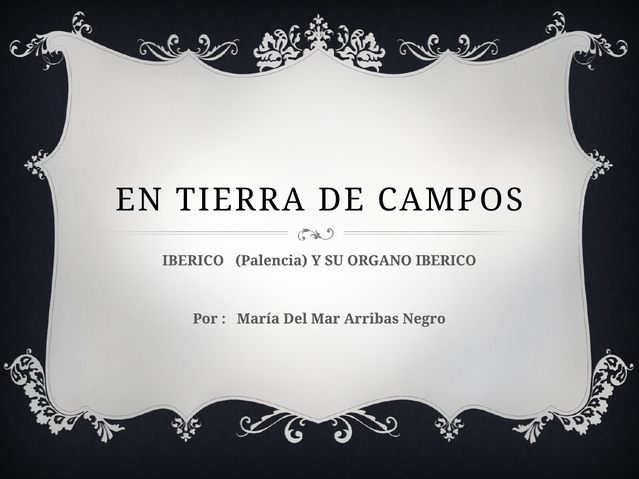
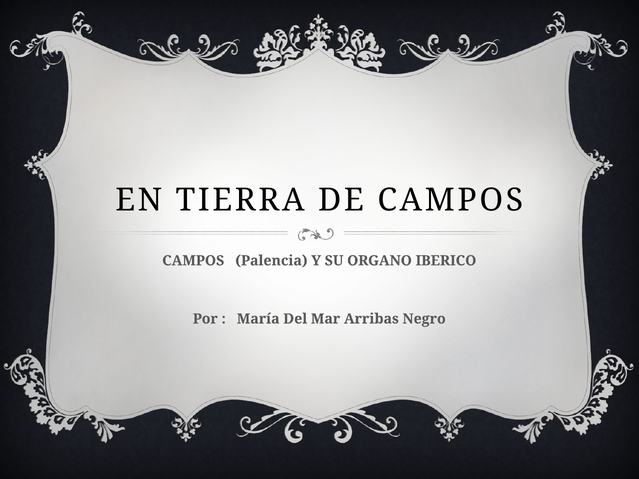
IBERICO at (193, 261): IBERICO -> CAMPOS
